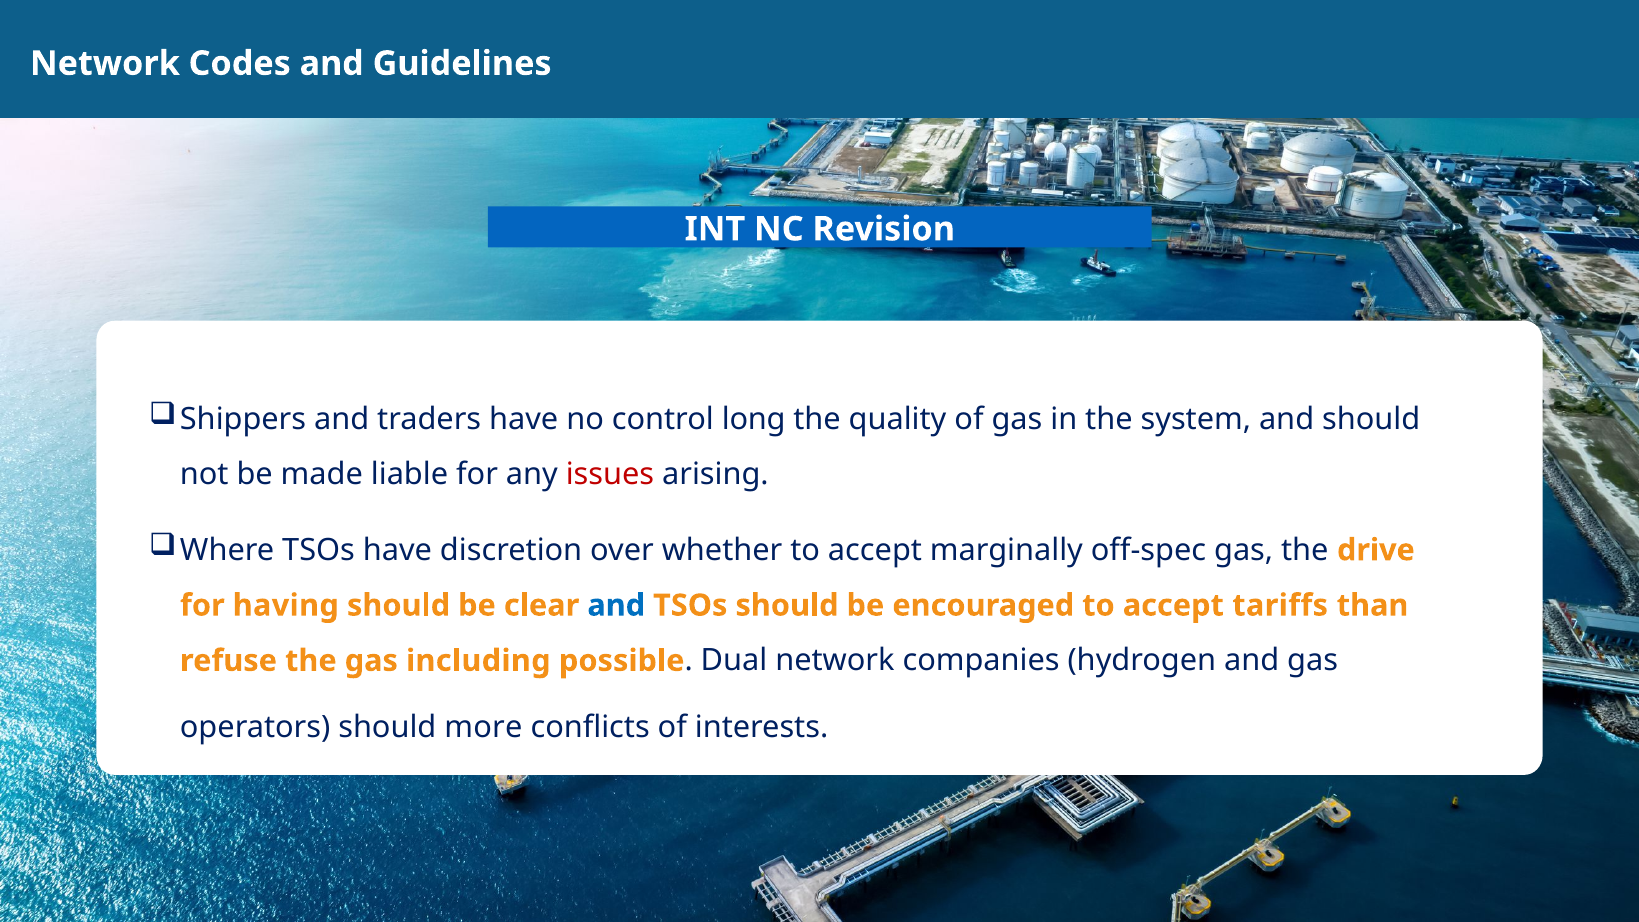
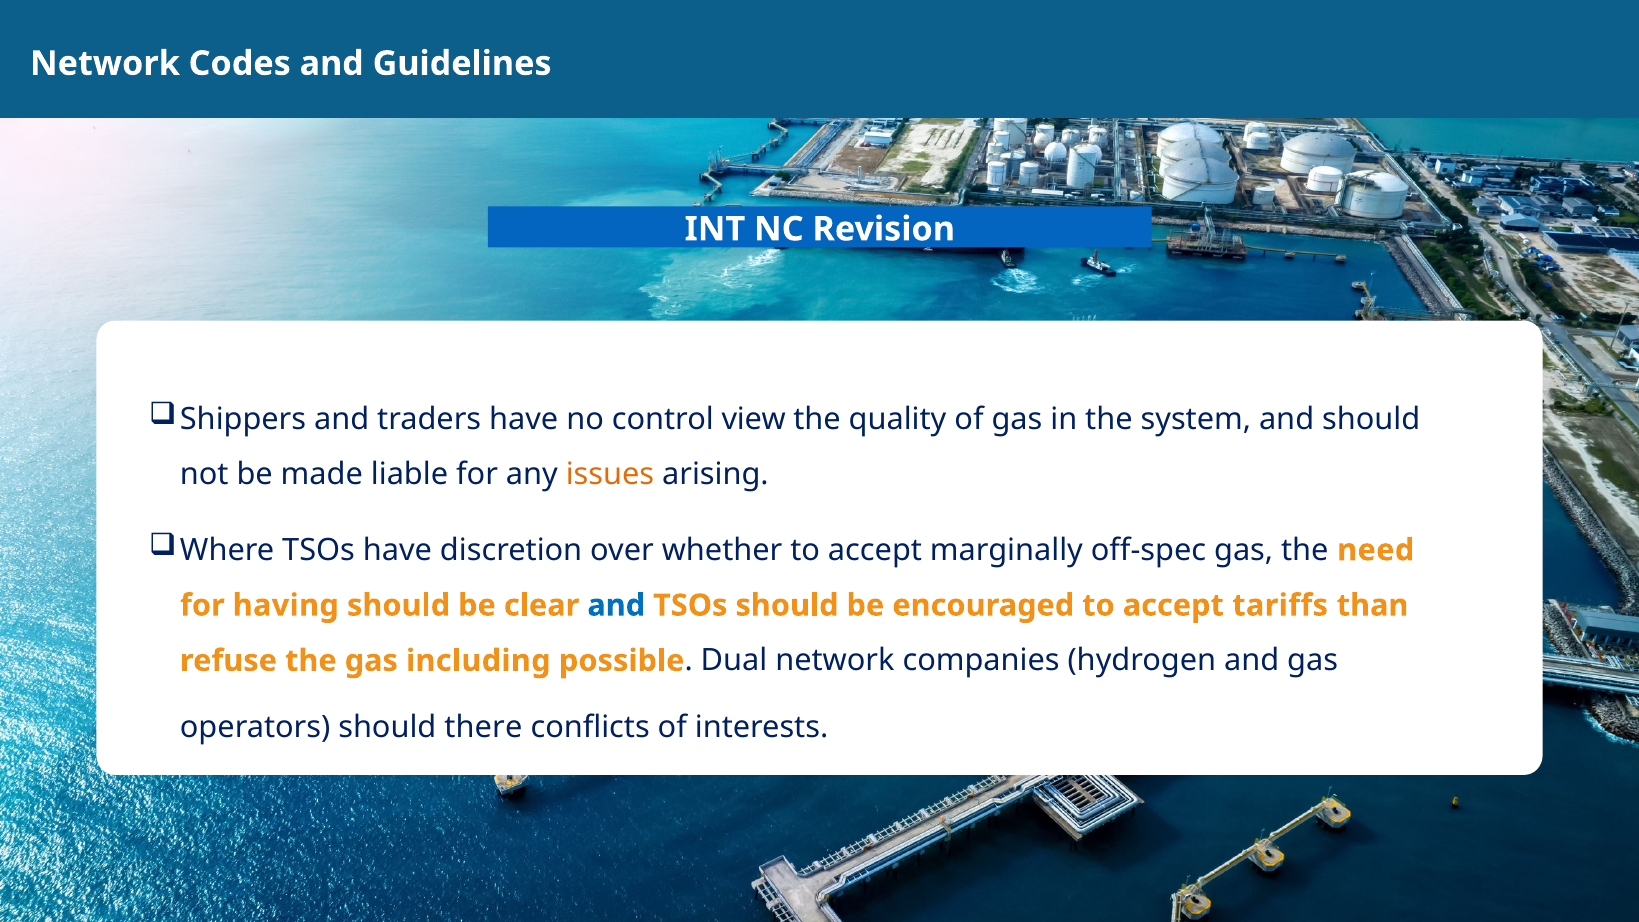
long: long -> view
issues colour: red -> orange
drive: drive -> need
more: more -> there
